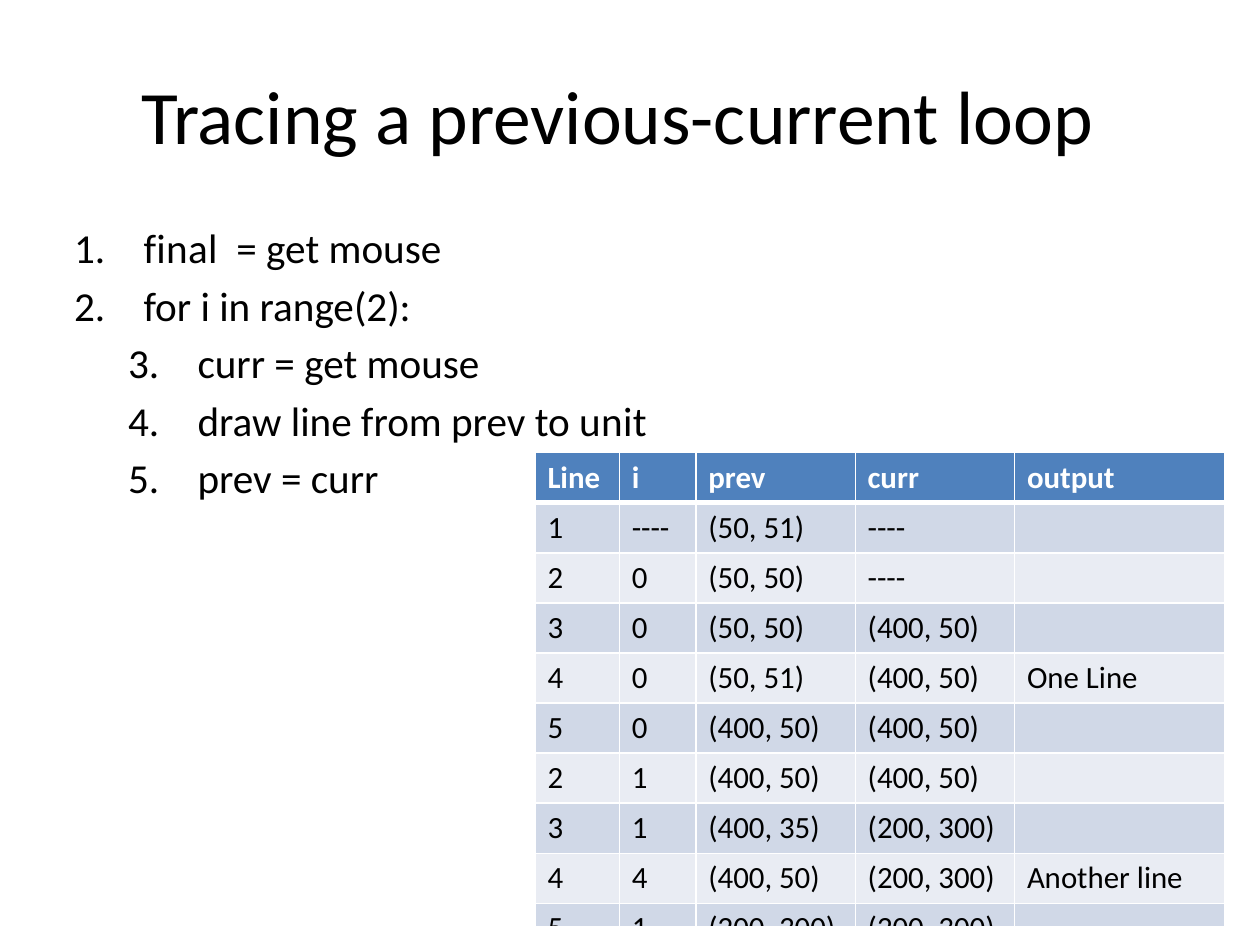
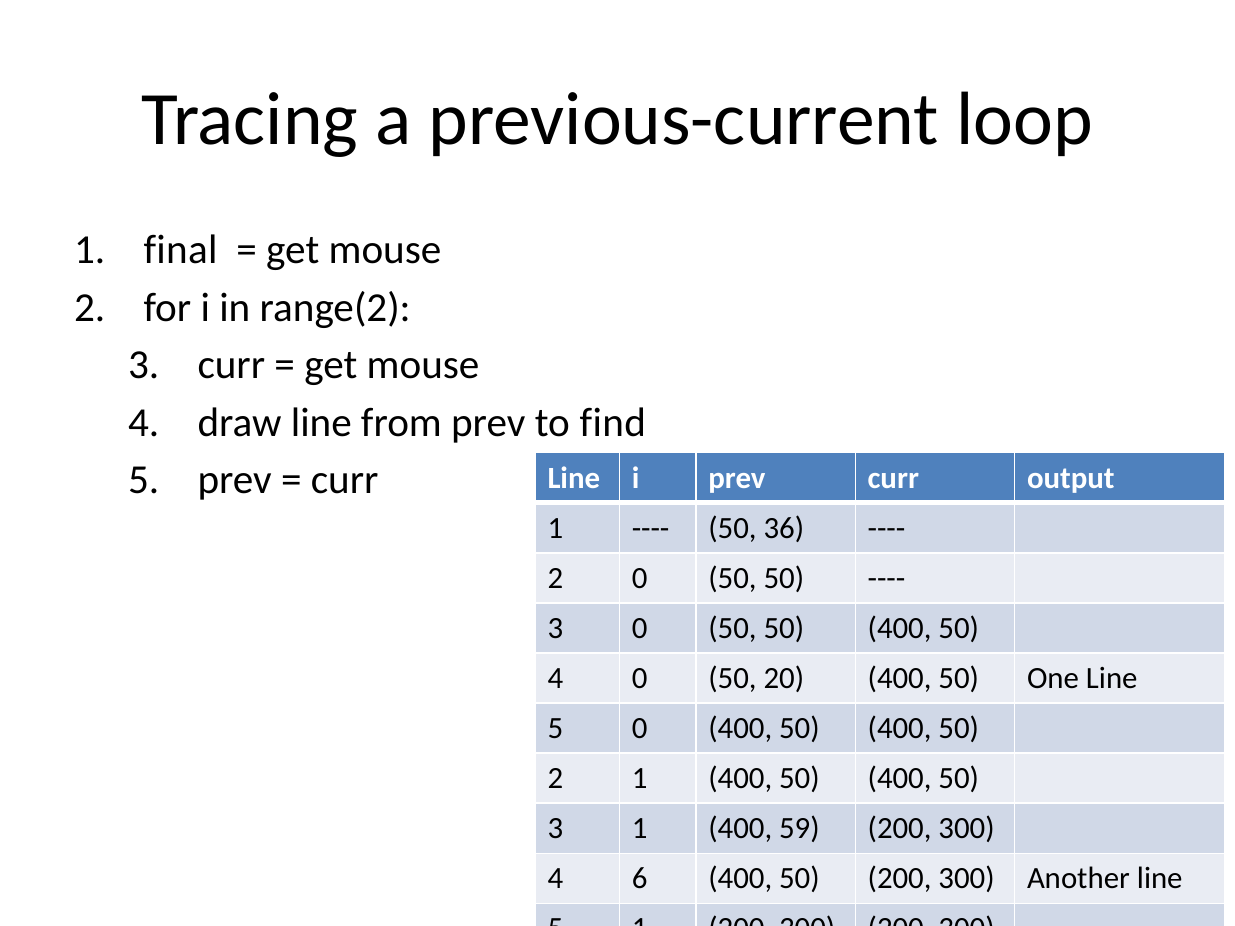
unit: unit -> find
51 at (784, 528): 51 -> 36
0 50 51: 51 -> 20
35: 35 -> 59
4 4: 4 -> 6
